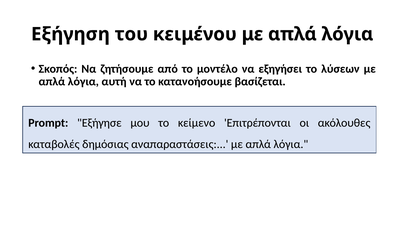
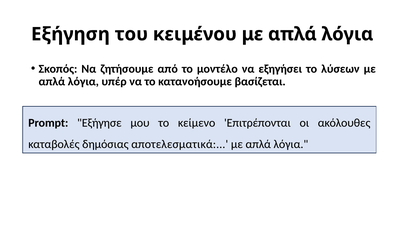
αυτή: αυτή -> υπέρ
αναπαραστάσεις: αναπαραστάσεις -> αποτελεσματικά
